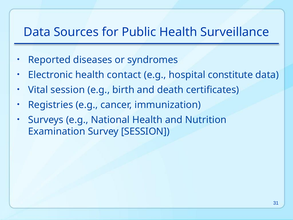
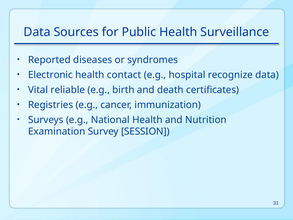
constitute: constitute -> recognize
Vital session: session -> reliable
